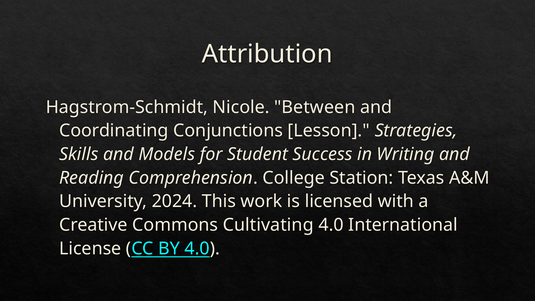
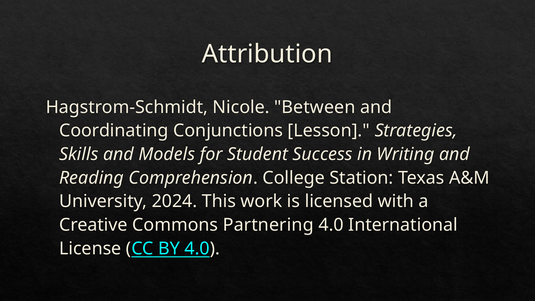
Cultivating: Cultivating -> Partnering
